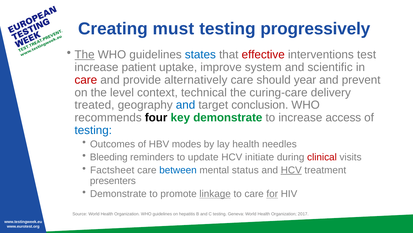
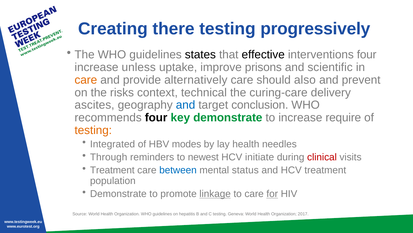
must: must -> there
The at (85, 55) underline: present -> none
states colour: blue -> black
effective colour: red -> black
interventions test: test -> four
patient: patient -> unless
system: system -> prisons
care at (86, 80) colour: red -> orange
year: year -> also
level: level -> risks
treated: treated -> ascites
access: access -> require
testing at (93, 130) colour: blue -> orange
Outcomes: Outcomes -> Integrated
Bleeding: Bleeding -> Through
update: update -> newest
Factsheet at (112, 170): Factsheet -> Treatment
HCV at (291, 170) underline: present -> none
presenters: presenters -> population
